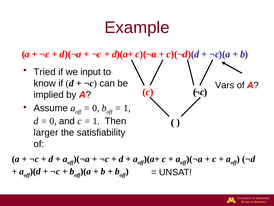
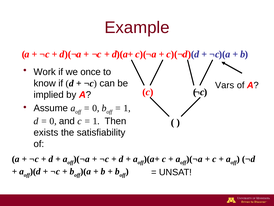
Tried: Tried -> Work
input: input -> once
larger: larger -> exists
